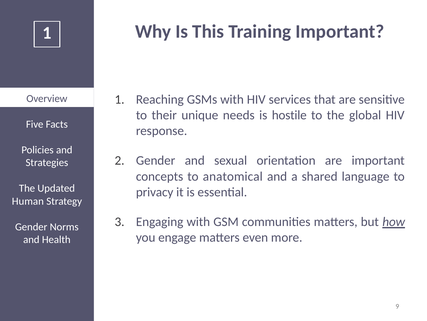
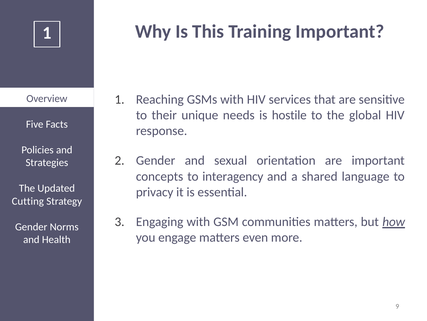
anatomical: anatomical -> interagency
Human: Human -> Cutting
